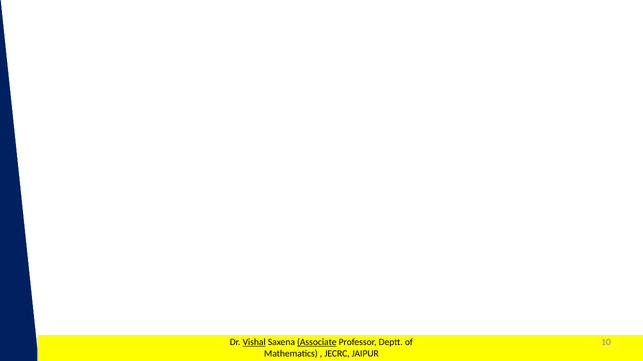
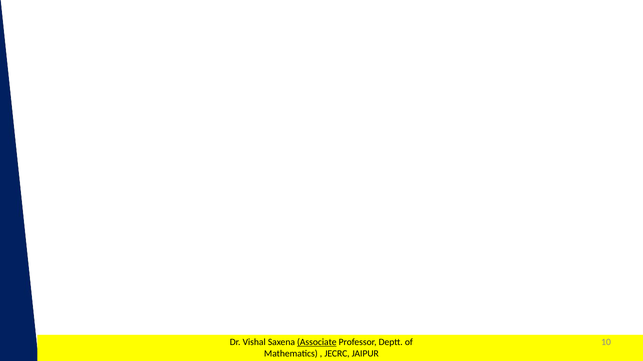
Vishal underline: present -> none
